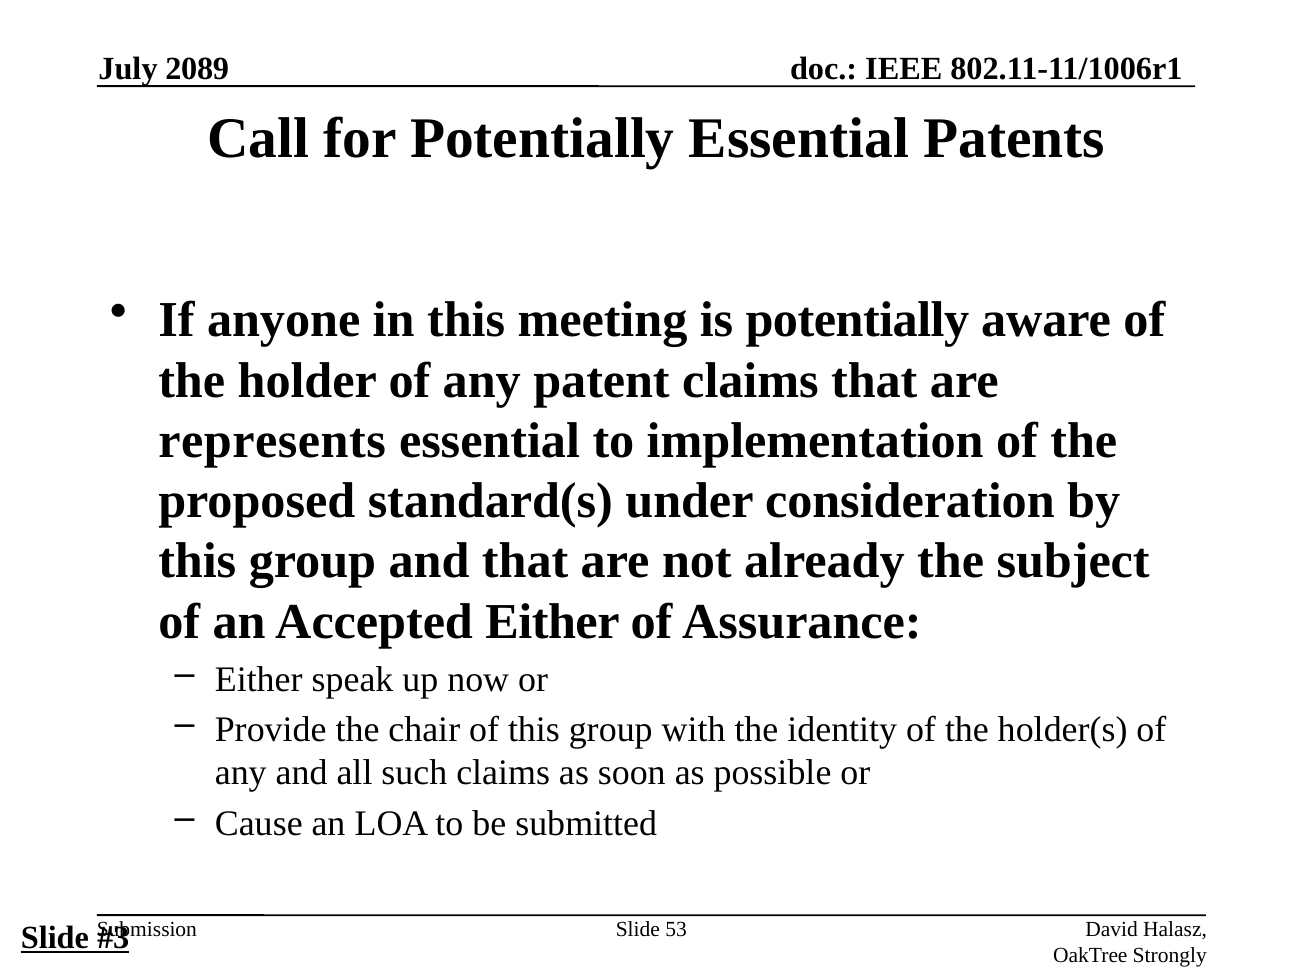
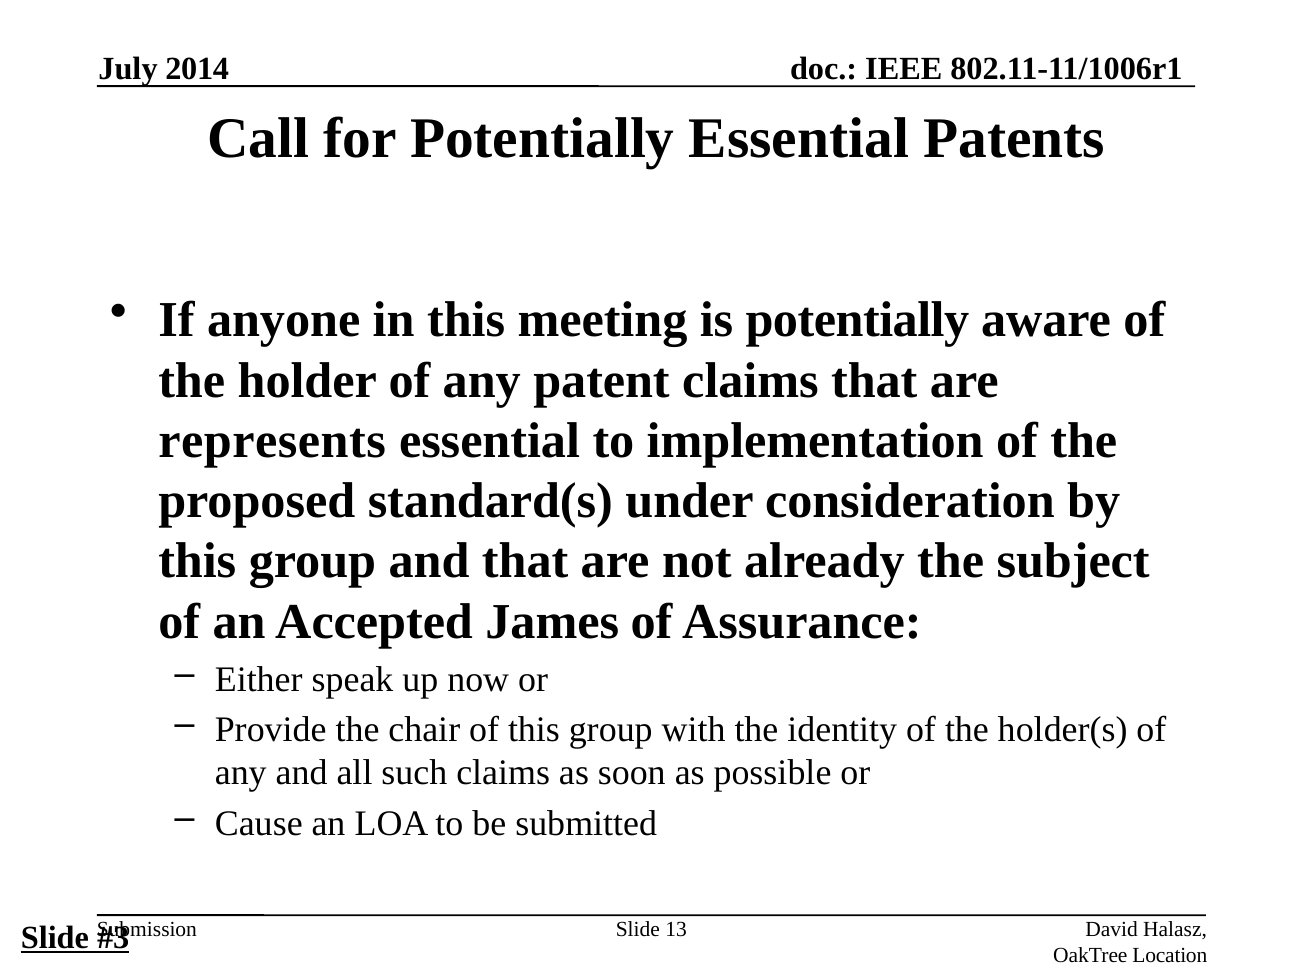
2089: 2089 -> 2014
Accepted Either: Either -> James
53: 53 -> 13
Strongly: Strongly -> Location
